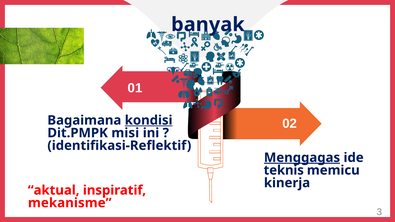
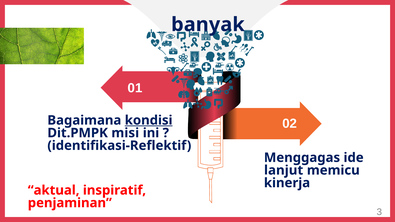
Menggagas underline: present -> none
teknis: teknis -> lanjut
mekanisme: mekanisme -> penjaminan
